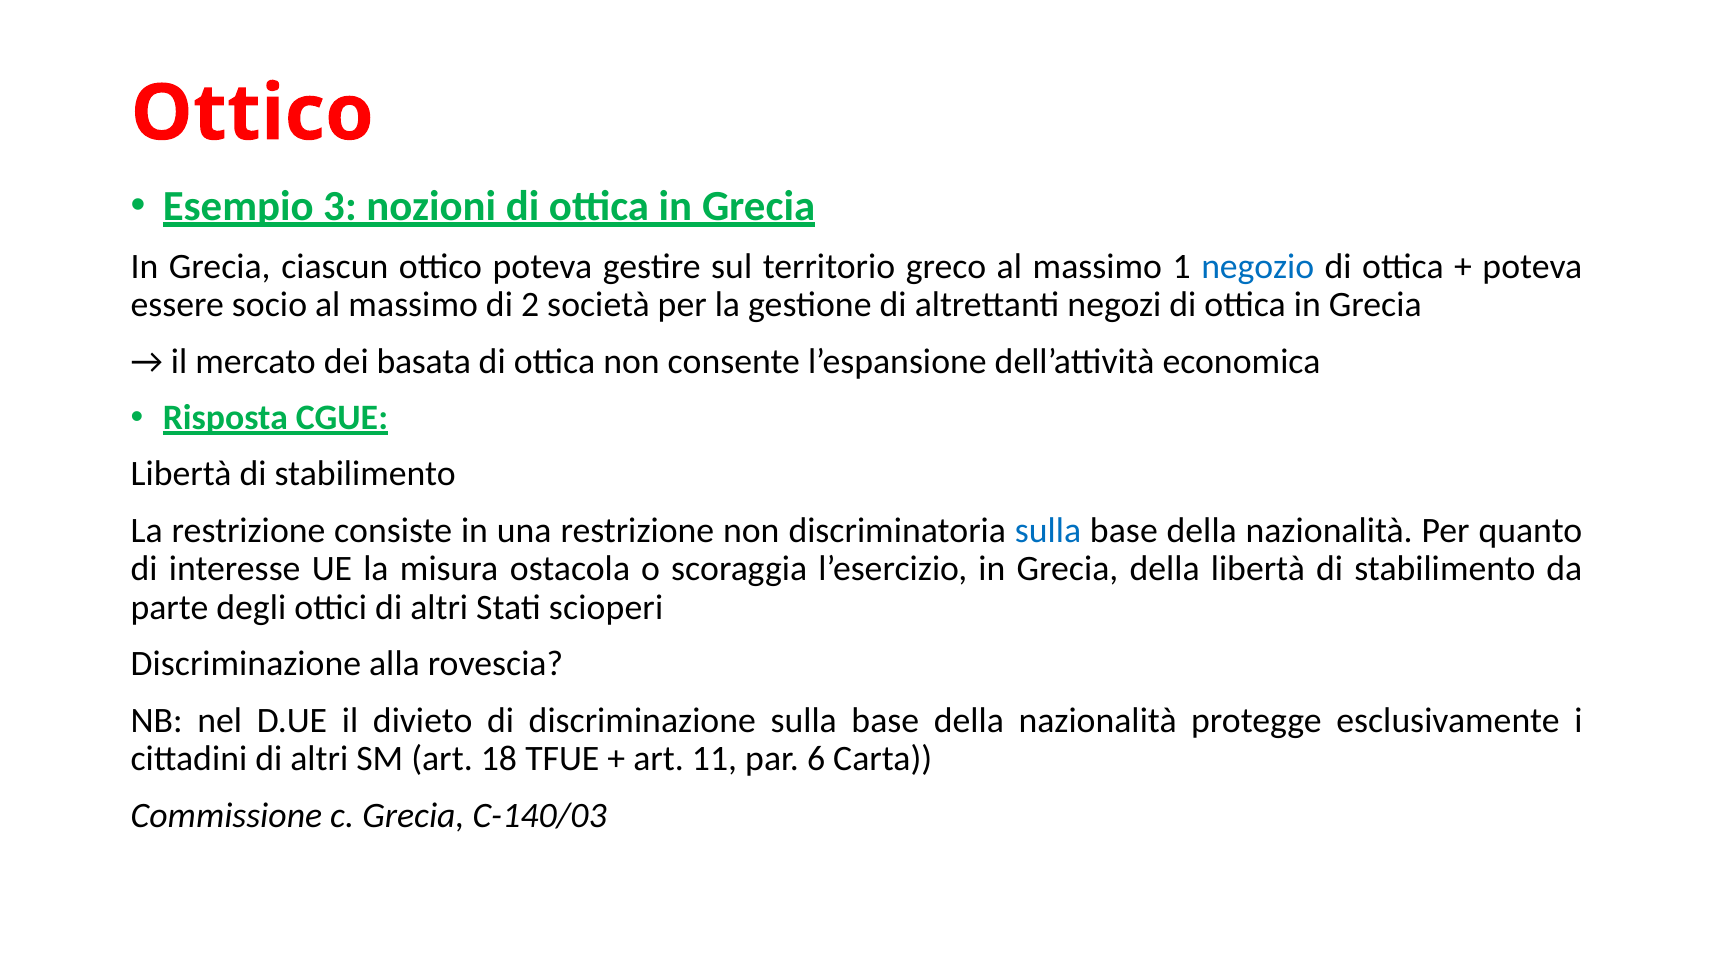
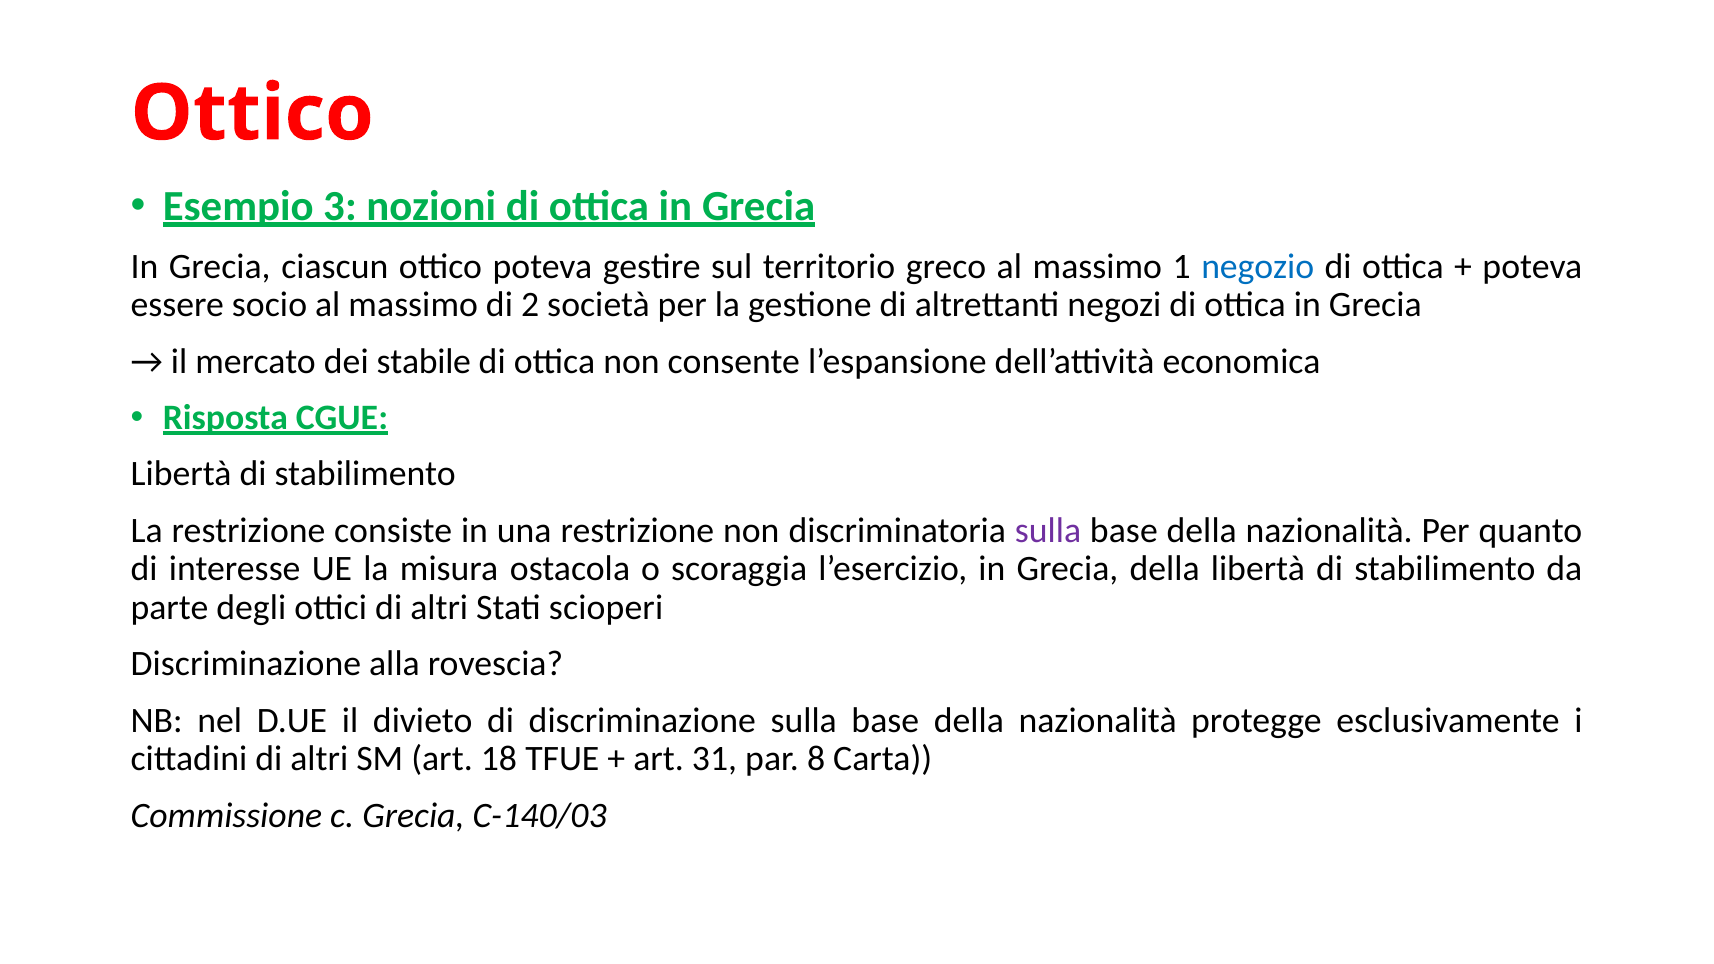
basata: basata -> stabile
sulla at (1048, 531) colour: blue -> purple
11: 11 -> 31
6: 6 -> 8
